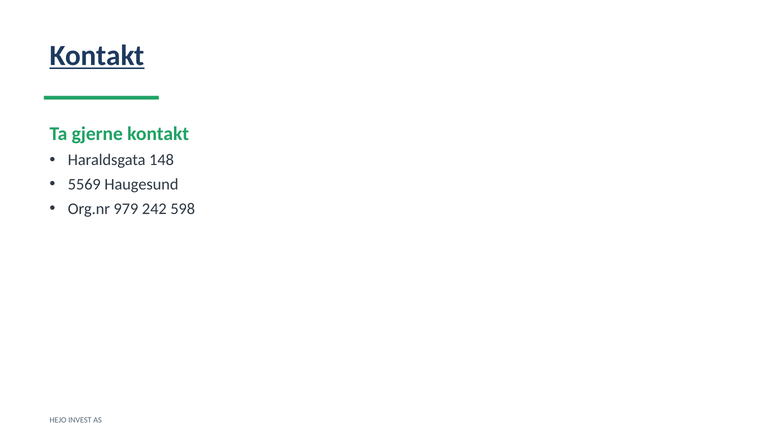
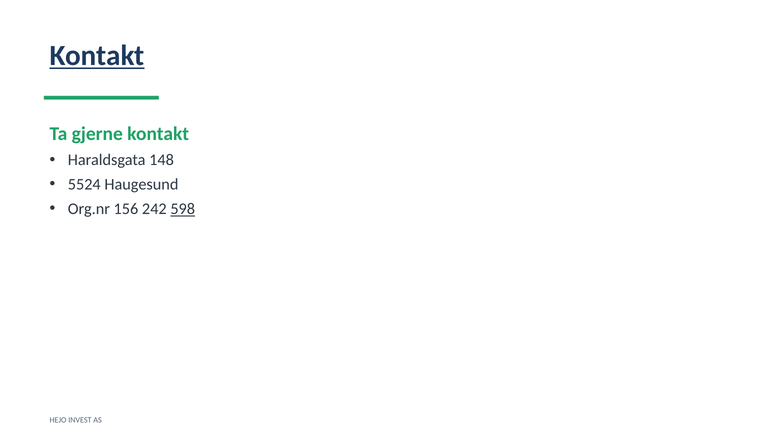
5569: 5569 -> 5524
979: 979 -> 156
598 underline: none -> present
